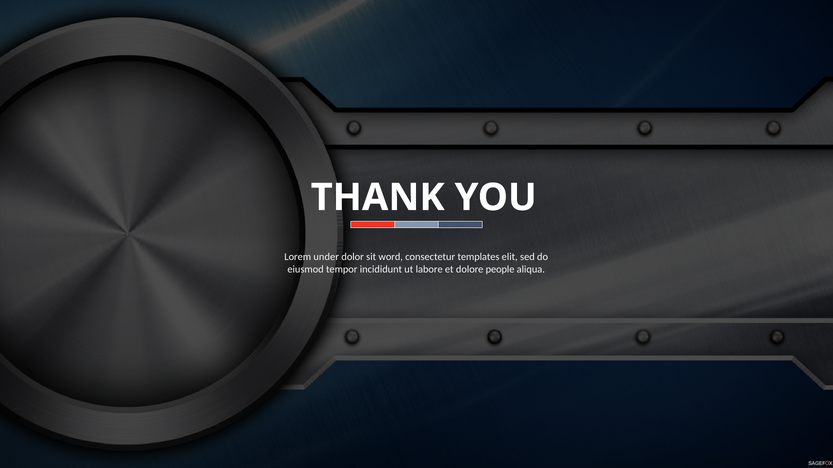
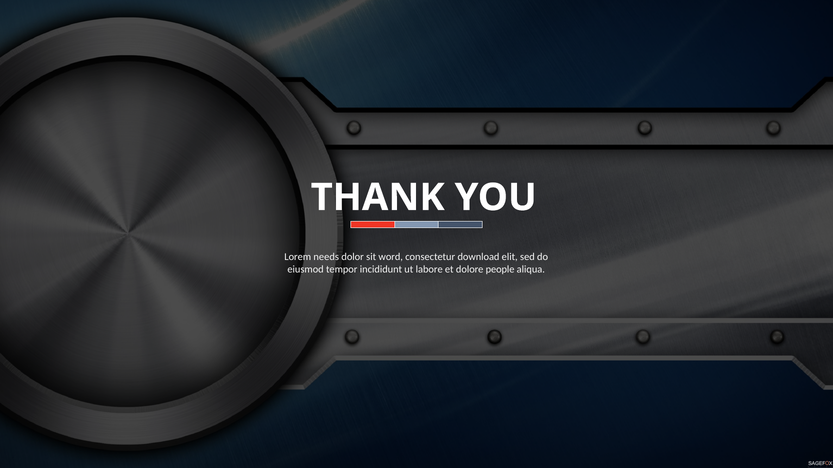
under: under -> needs
templates: templates -> download
